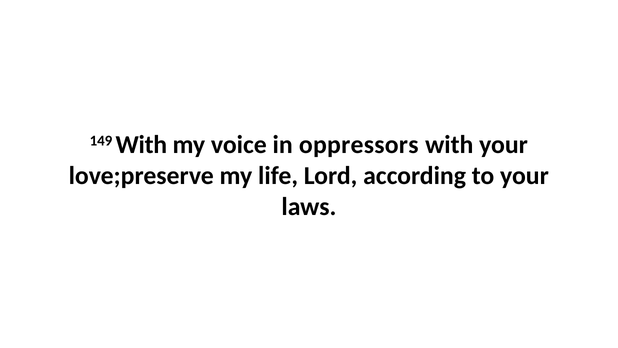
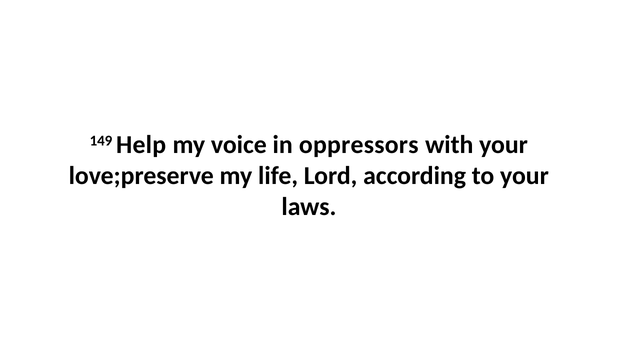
149 With: With -> Help
